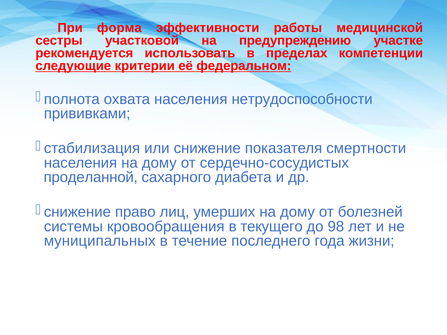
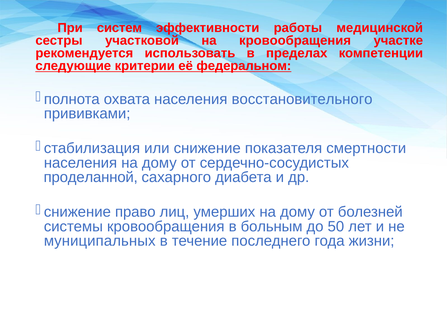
форма: форма -> систем
на предупреждению: предупреждению -> кровообращения
нетрудоспособности: нетрудоспособности -> восстановительного
текущего: текущего -> больным
98: 98 -> 50
